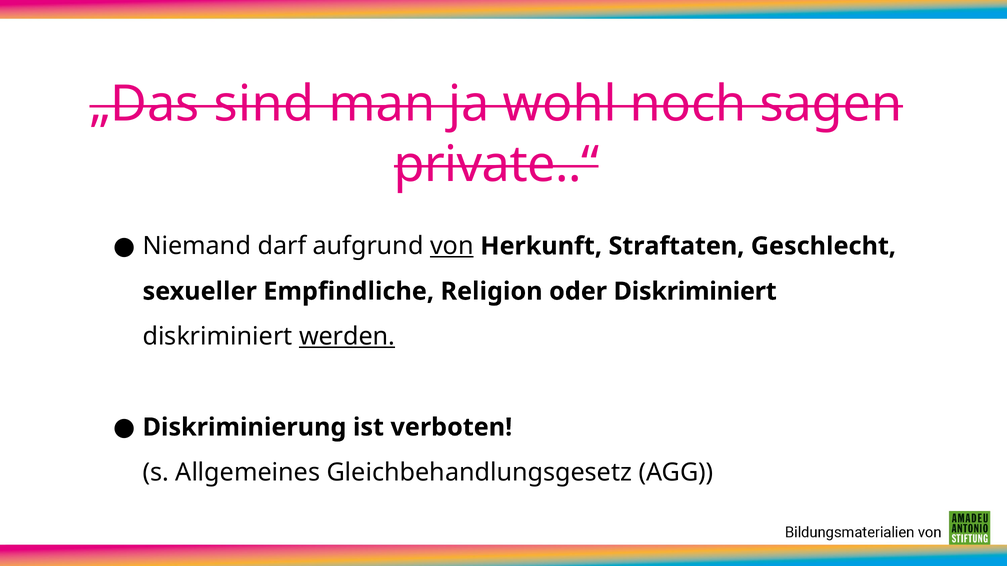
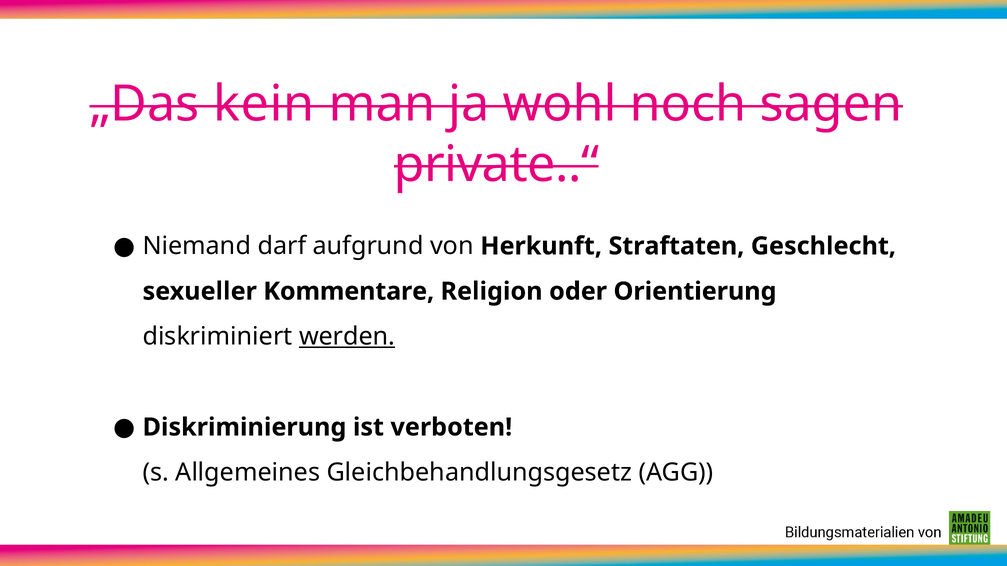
sind: sind -> kein
von underline: present -> none
Empfindliche: Empfindliche -> Kommentare
oder Diskriminiert: Diskriminiert -> Orientierung
